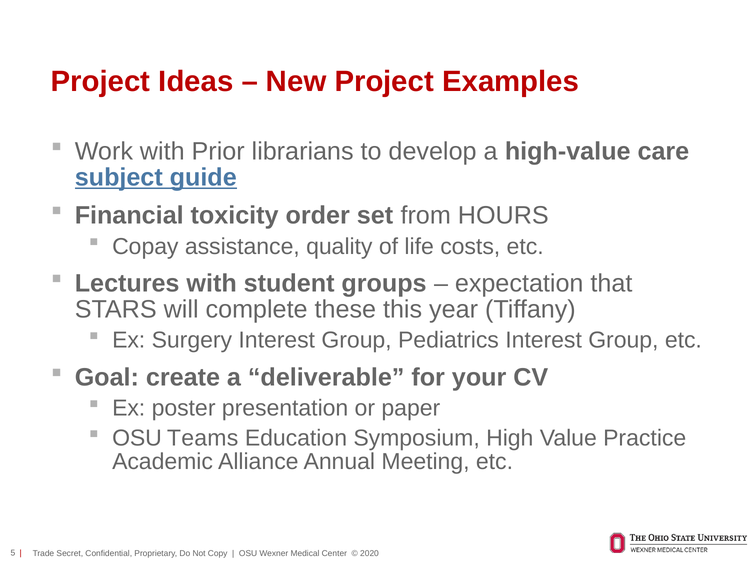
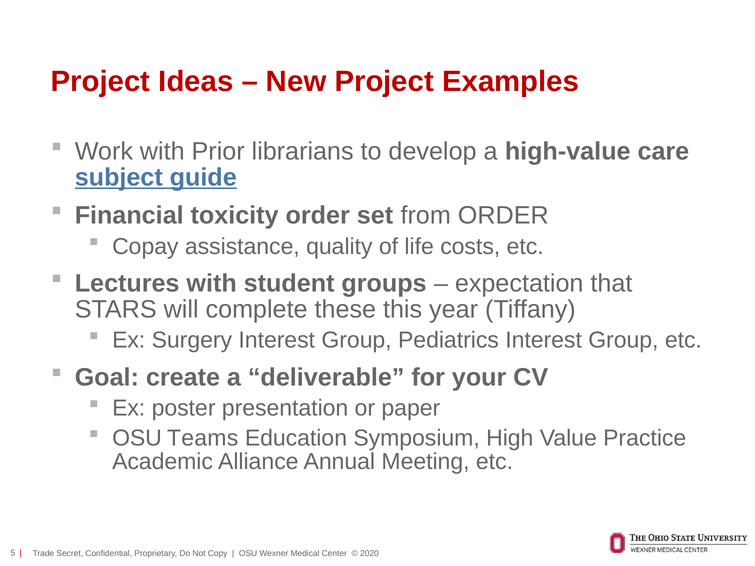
from HOURS: HOURS -> ORDER
